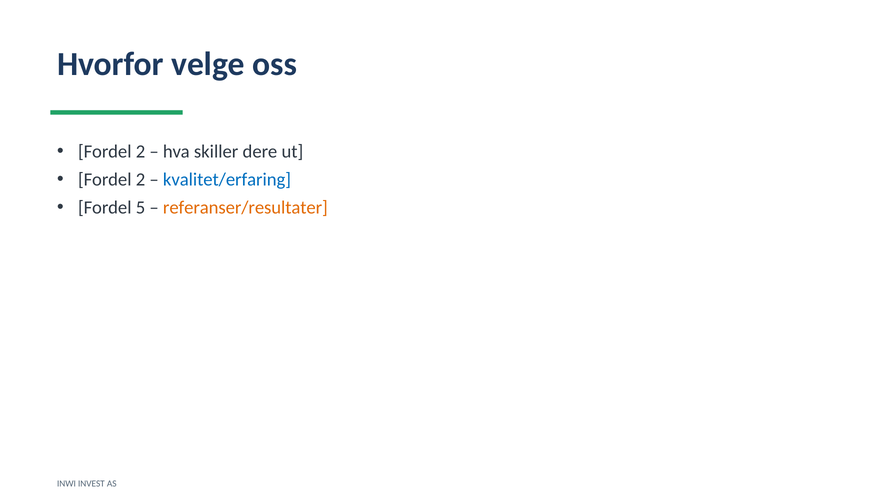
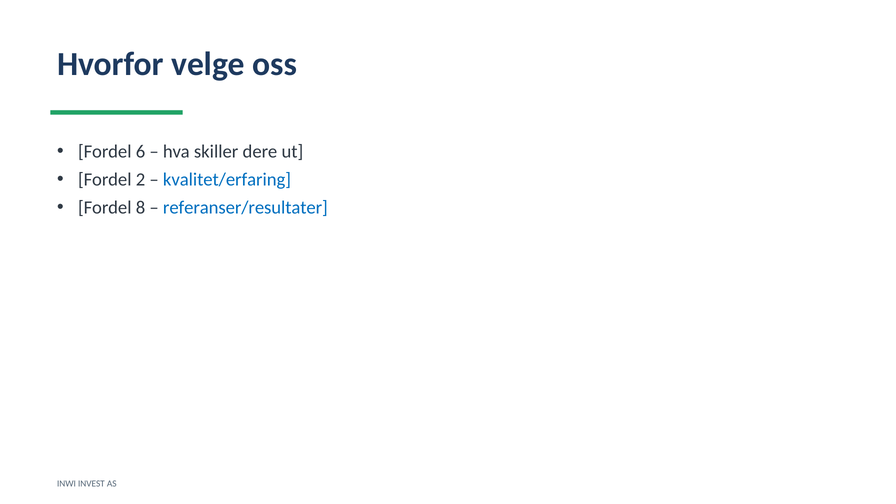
2 at (141, 152): 2 -> 6
5: 5 -> 8
referanser/resultater colour: orange -> blue
